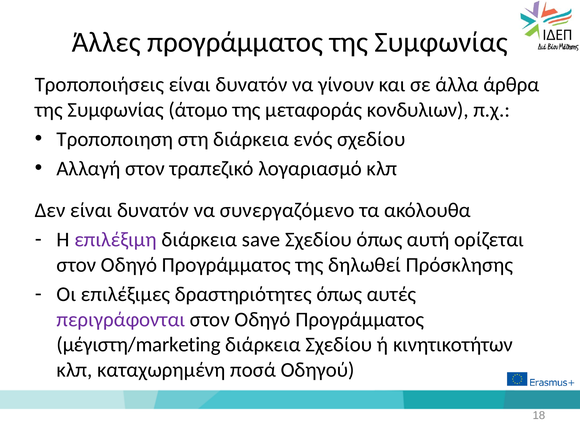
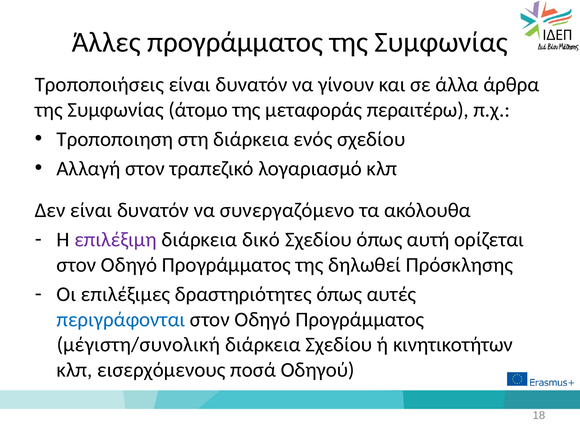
κονδυλιων: κονδυλιων -> περαιτέρω
save: save -> δικό
περιγράφονται colour: purple -> blue
μέγιστη/marketing: μέγιστη/marketing -> μέγιστη/συνολική
καταχωρημένη: καταχωρημένη -> εισερχόμενους
